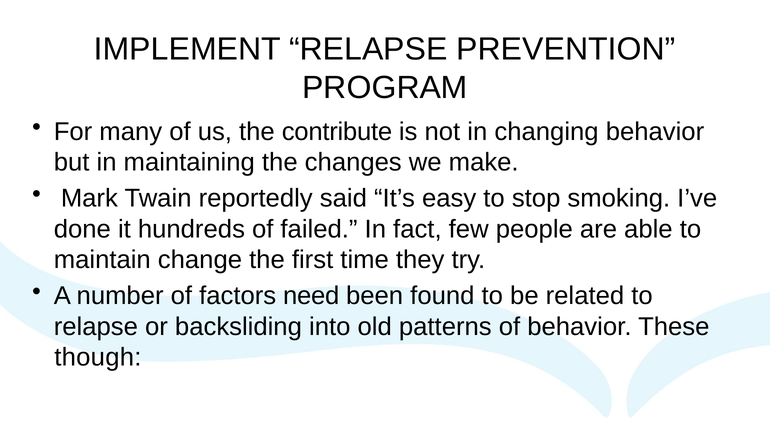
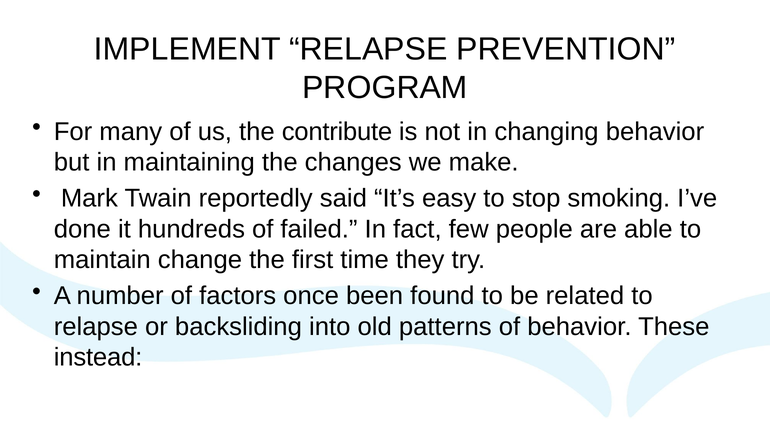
need: need -> once
though: though -> instead
